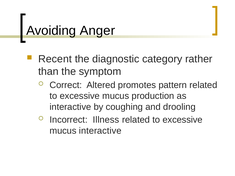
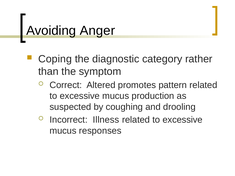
Recent: Recent -> Coping
interactive at (70, 107): interactive -> suspected
mucus interactive: interactive -> responses
